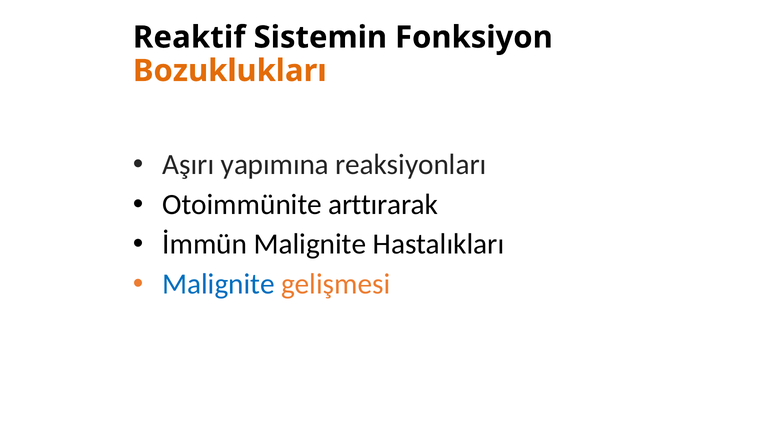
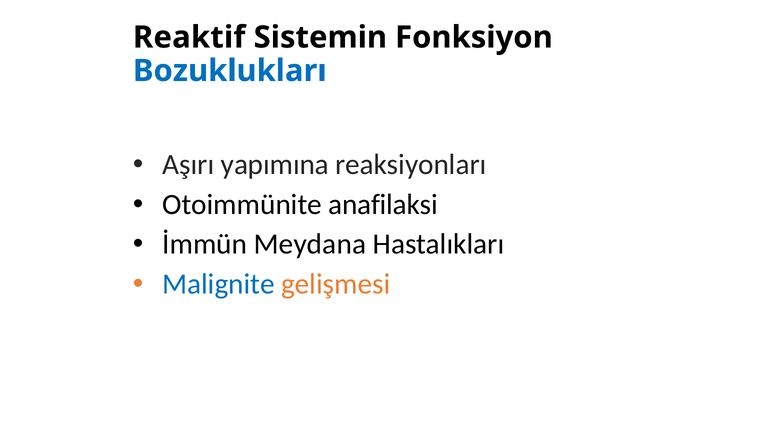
Bozuklukları colour: orange -> blue
arttırarak: arttırarak -> anafilaksi
İmmün Malignite: Malignite -> Meydana
